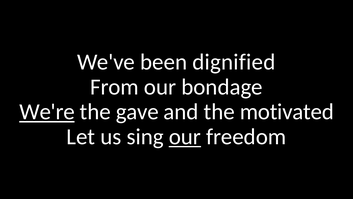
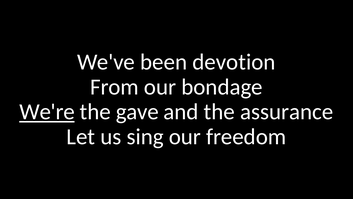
dignified: dignified -> devotion
motivated: motivated -> assurance
our at (185, 136) underline: present -> none
